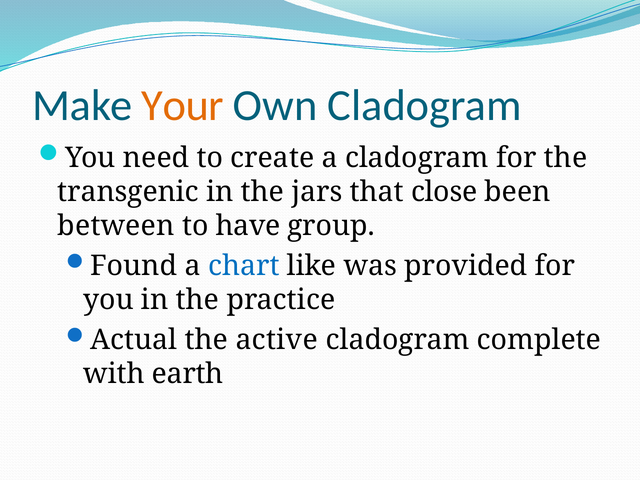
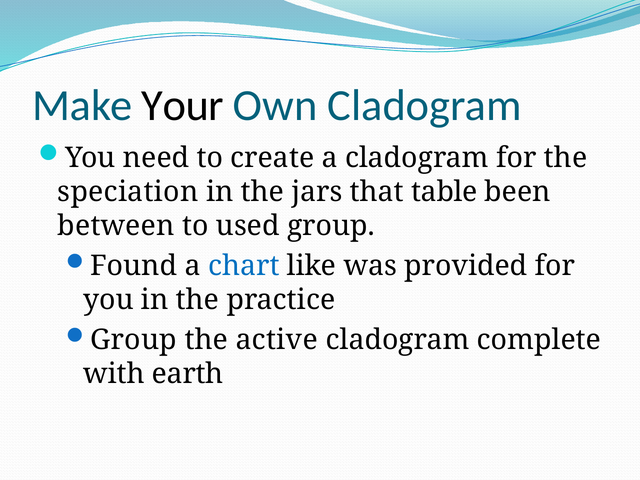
Your colour: orange -> black
transgenic: transgenic -> speciation
close: close -> table
have: have -> used
Actual at (134, 340): Actual -> Group
